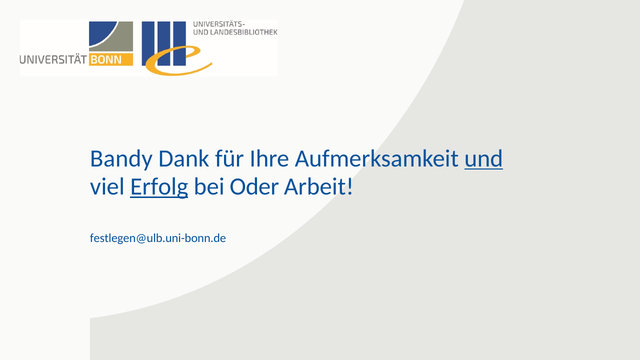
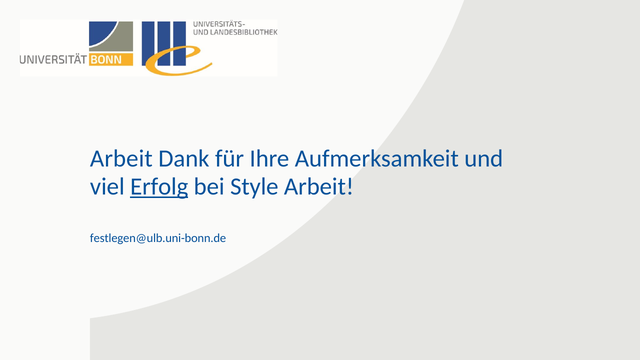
Bandy at (121, 158): Bandy -> Arbeit
und underline: present -> none
Oder: Oder -> Style
